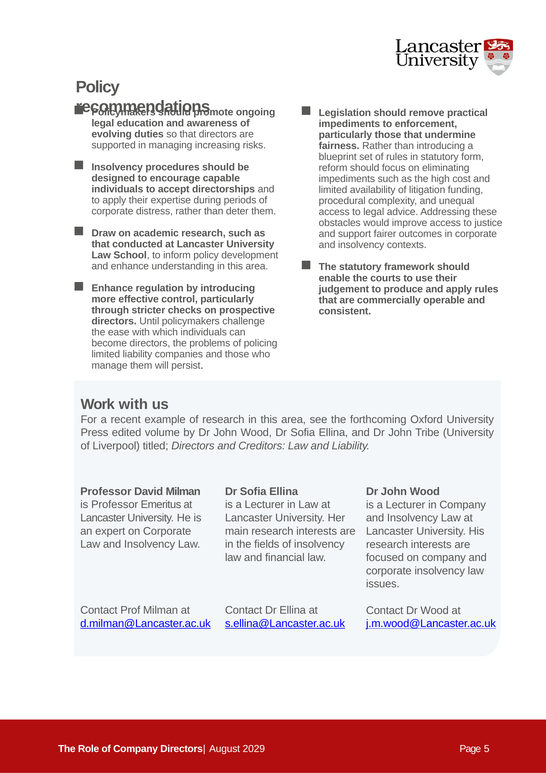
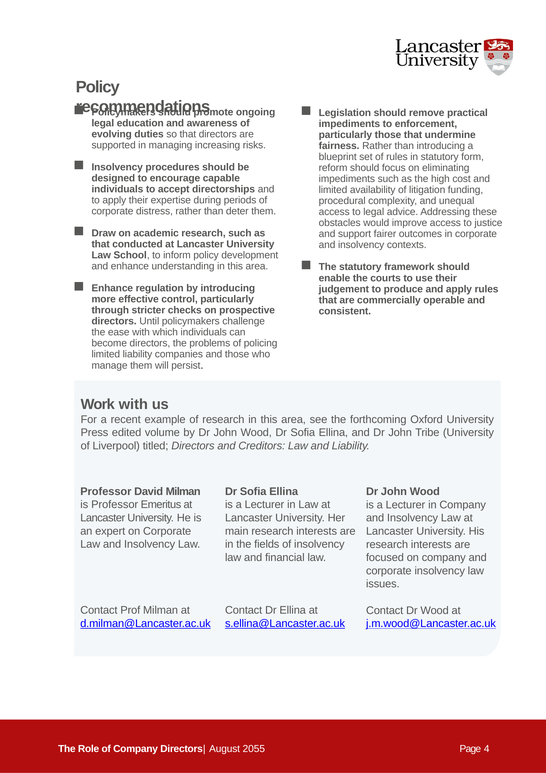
2029: 2029 -> 2055
5: 5 -> 4
